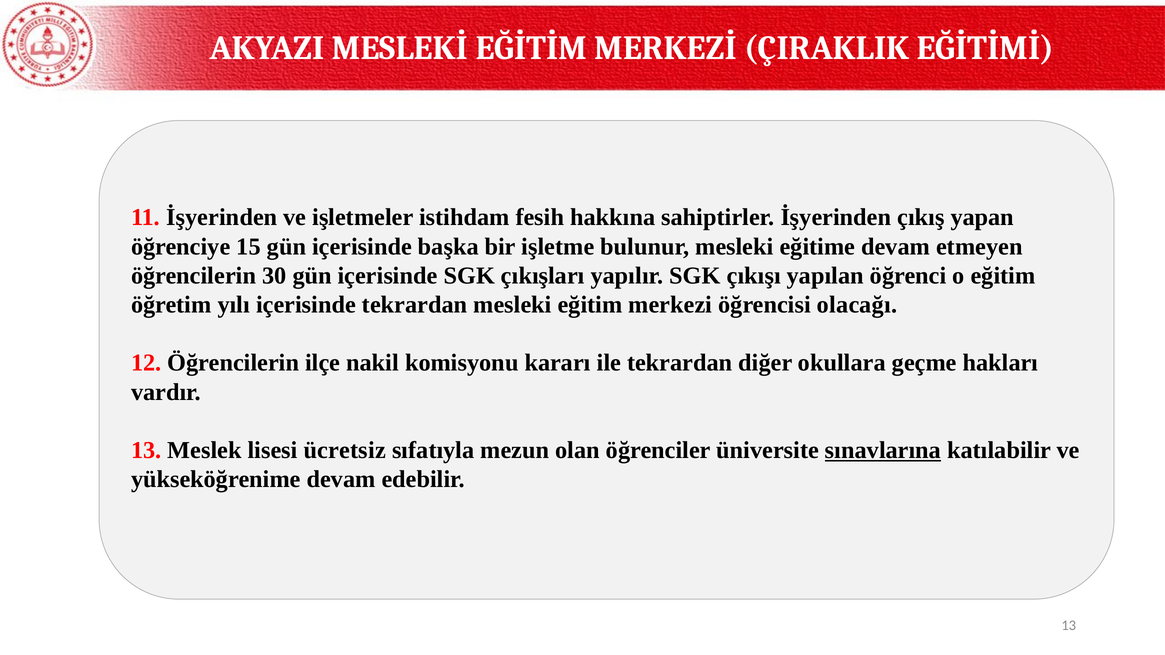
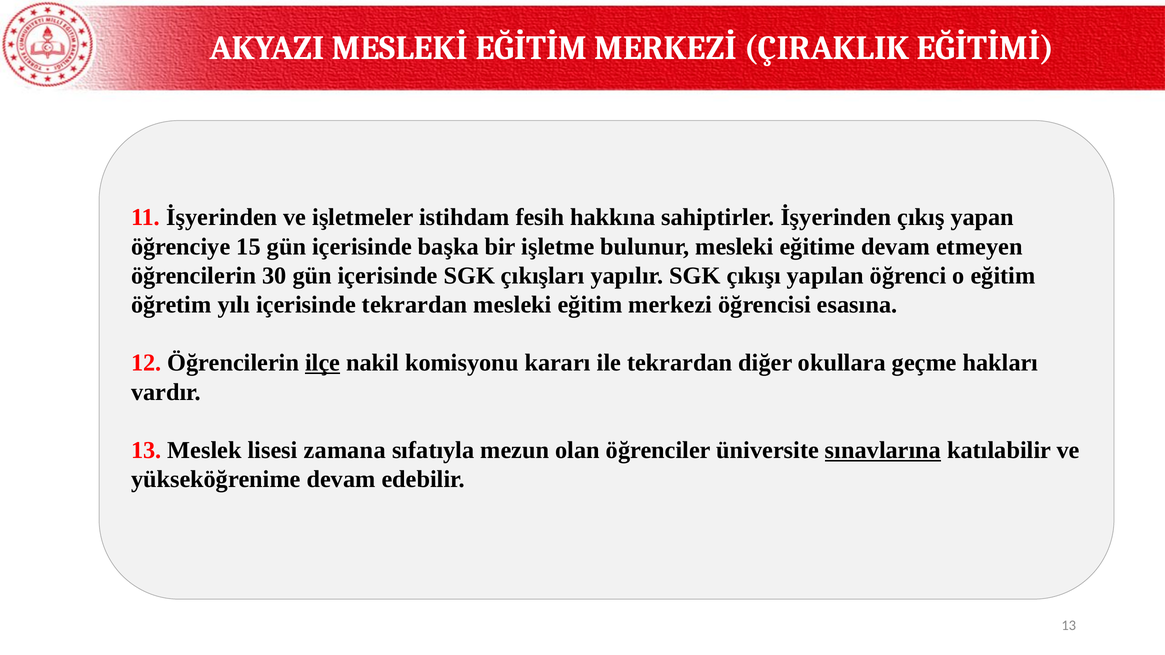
olacağı: olacağı -> esasına
ilçe underline: none -> present
ücretsiz: ücretsiz -> zamana
